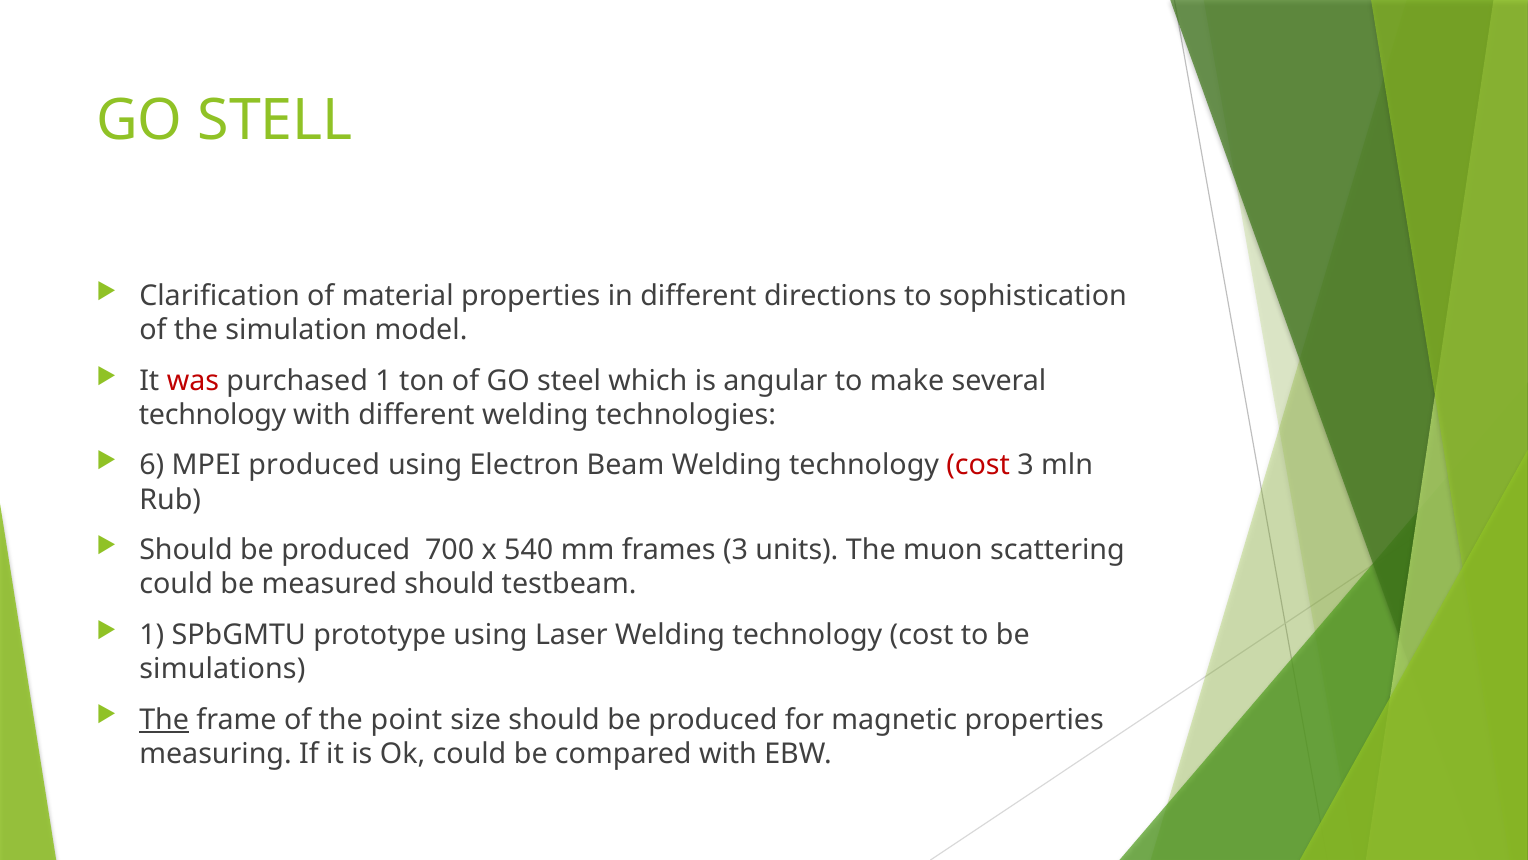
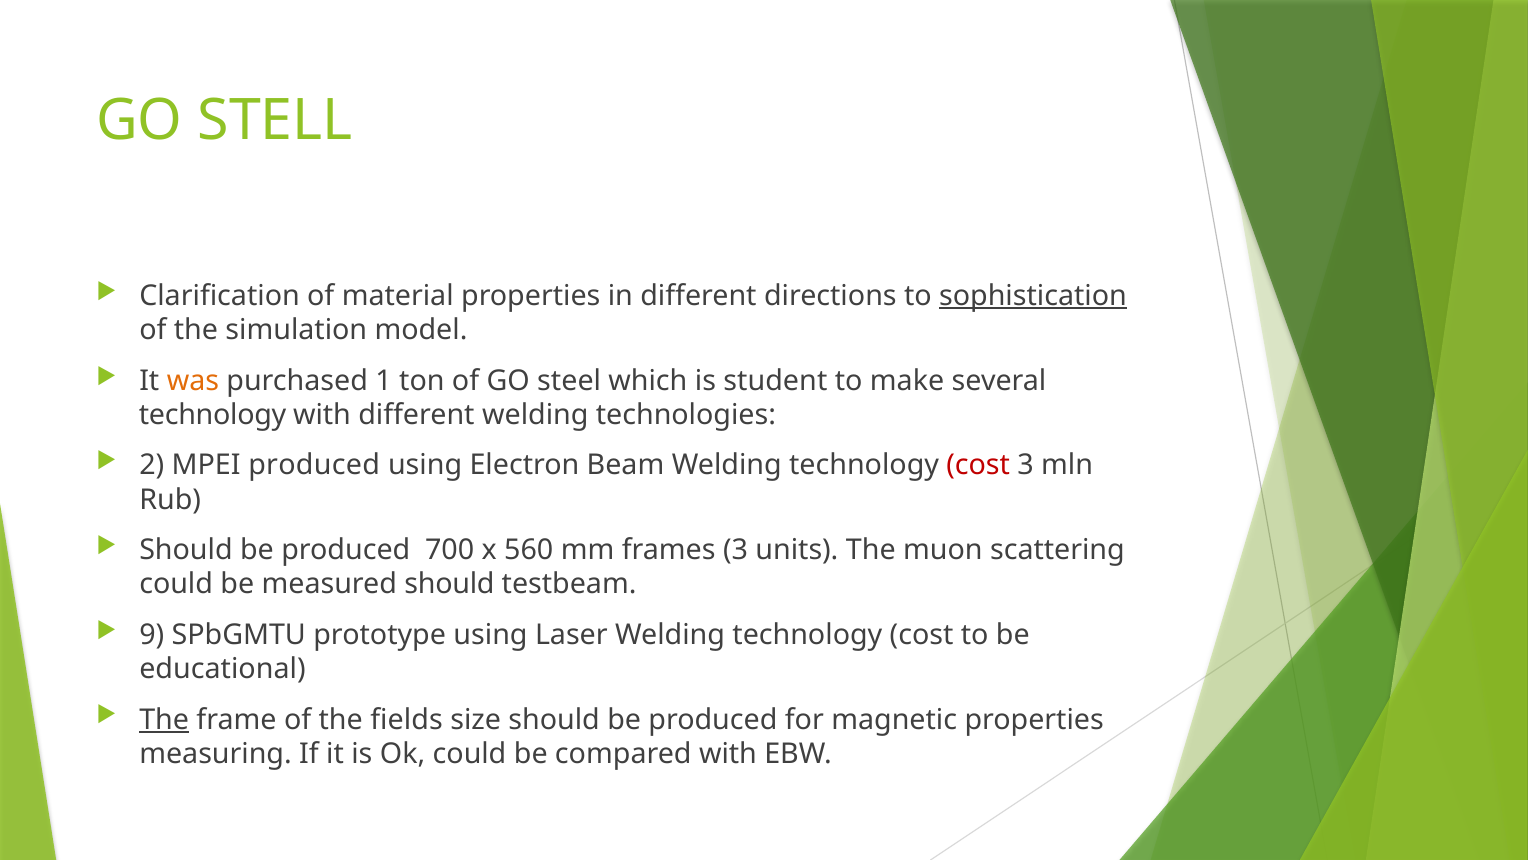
sophistication underline: none -> present
was colour: red -> orange
angular: angular -> student
6: 6 -> 2
540: 540 -> 560
1 at (152, 634): 1 -> 9
simulations: simulations -> educational
point: point -> fields
